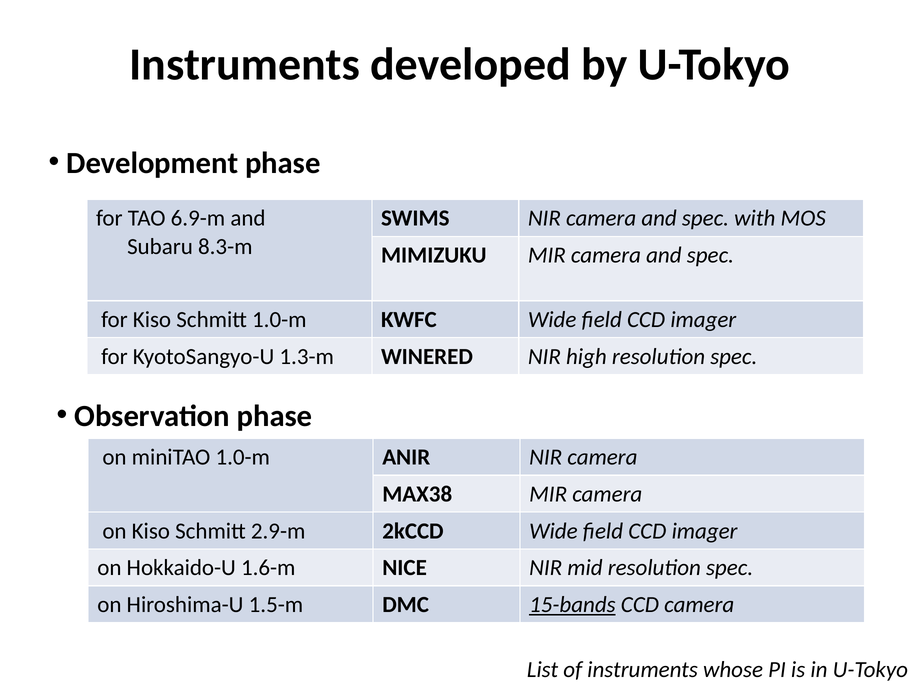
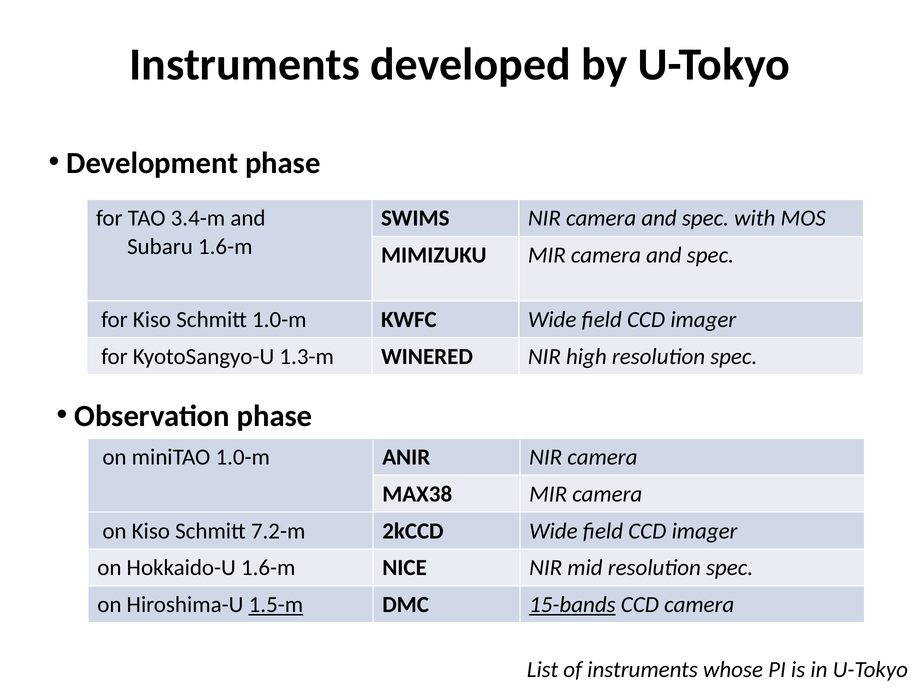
6.9-m: 6.9-m -> 3.4-m
Subaru 8.3-m: 8.3-m -> 1.6-m
2.9-m: 2.9-m -> 7.2-m
1.5-m underline: none -> present
